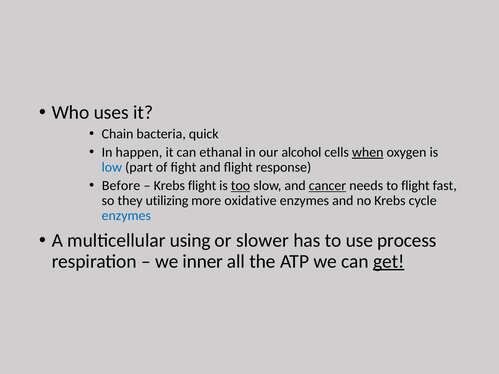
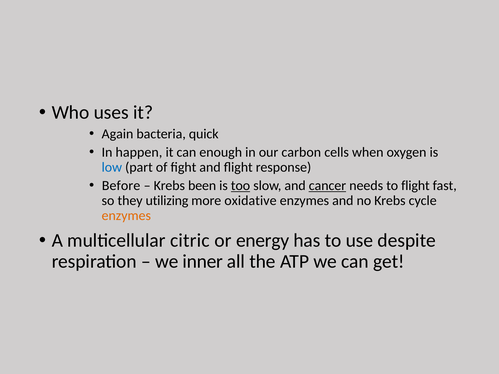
Chain: Chain -> Again
ethanal: ethanal -> enough
alcohol: alcohol -> carbon
when underline: present -> none
Krebs flight: flight -> been
enzymes at (126, 216) colour: blue -> orange
using: using -> citric
slower: slower -> energy
process: process -> despite
get underline: present -> none
